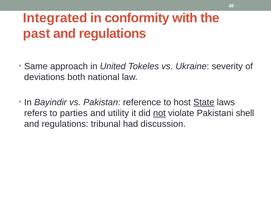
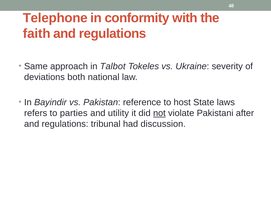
Integrated: Integrated -> Telephone
past: past -> faith
United: United -> Talbot
State underline: present -> none
shell: shell -> after
